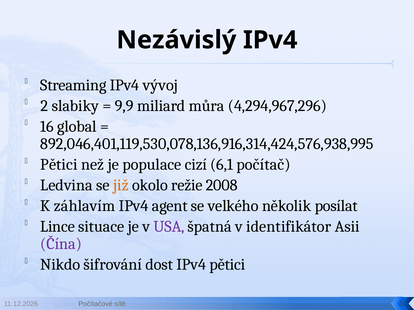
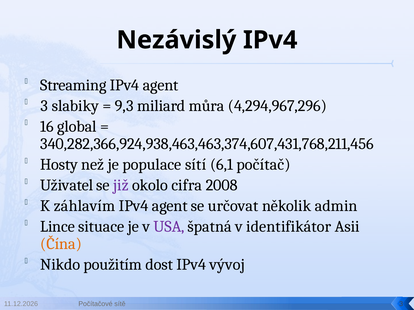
vývoj at (160, 85): vývoj -> agent
2 at (44, 106): 2 -> 3
9,9: 9,9 -> 9,3
892,046,401,119,530,078,136,916,314,424,576,938,995: 892,046,401,119,530,078,136,916,314,424,576,938,995 -> 340,282,366,924,938,463,463,374,607,431,768,211,456
Pětici at (59, 165): Pětici -> Hosty
cizí: cizí -> sítí
Ledvina: Ledvina -> Uživatel
již colour: orange -> purple
režie: režie -> cifra
velkého: velkého -> určovat
posílat: posílat -> admin
Čína colour: purple -> orange
šifrování: šifrování -> použitím
IPv4 pětici: pětici -> vývoj
